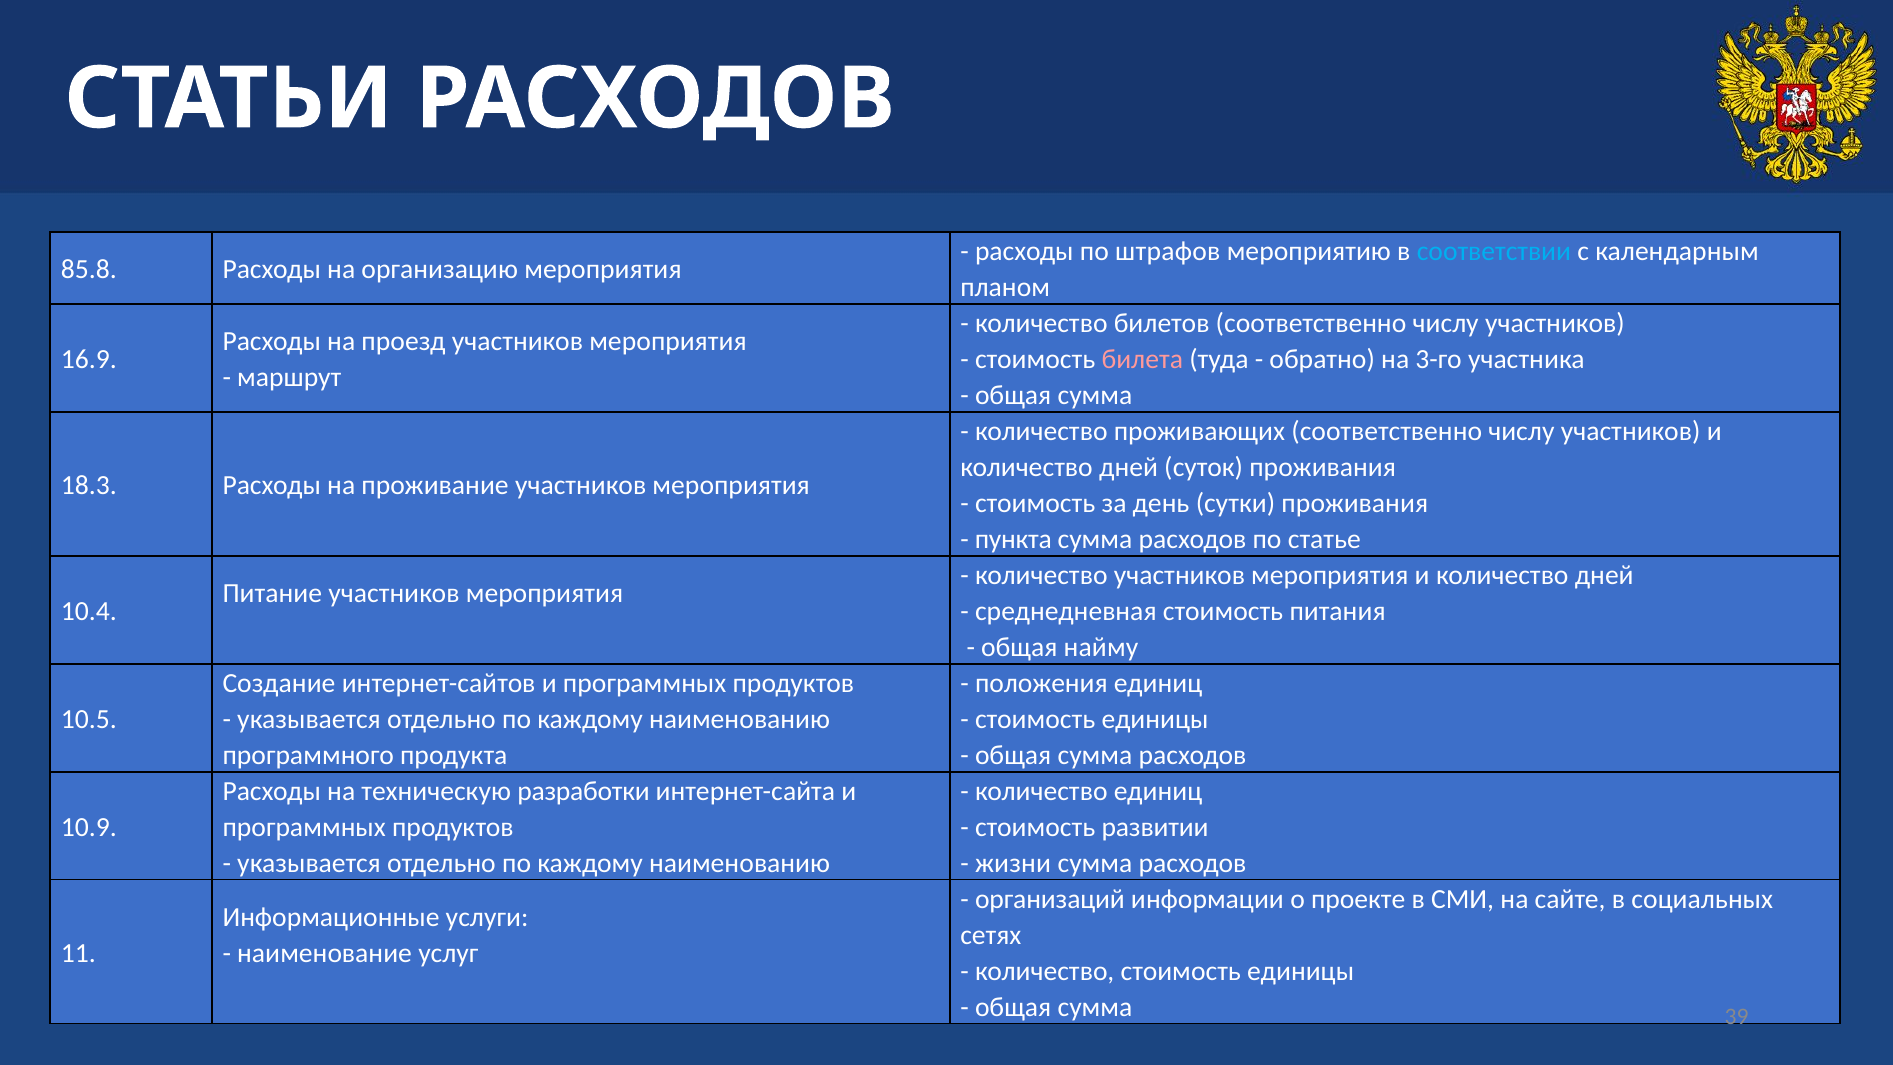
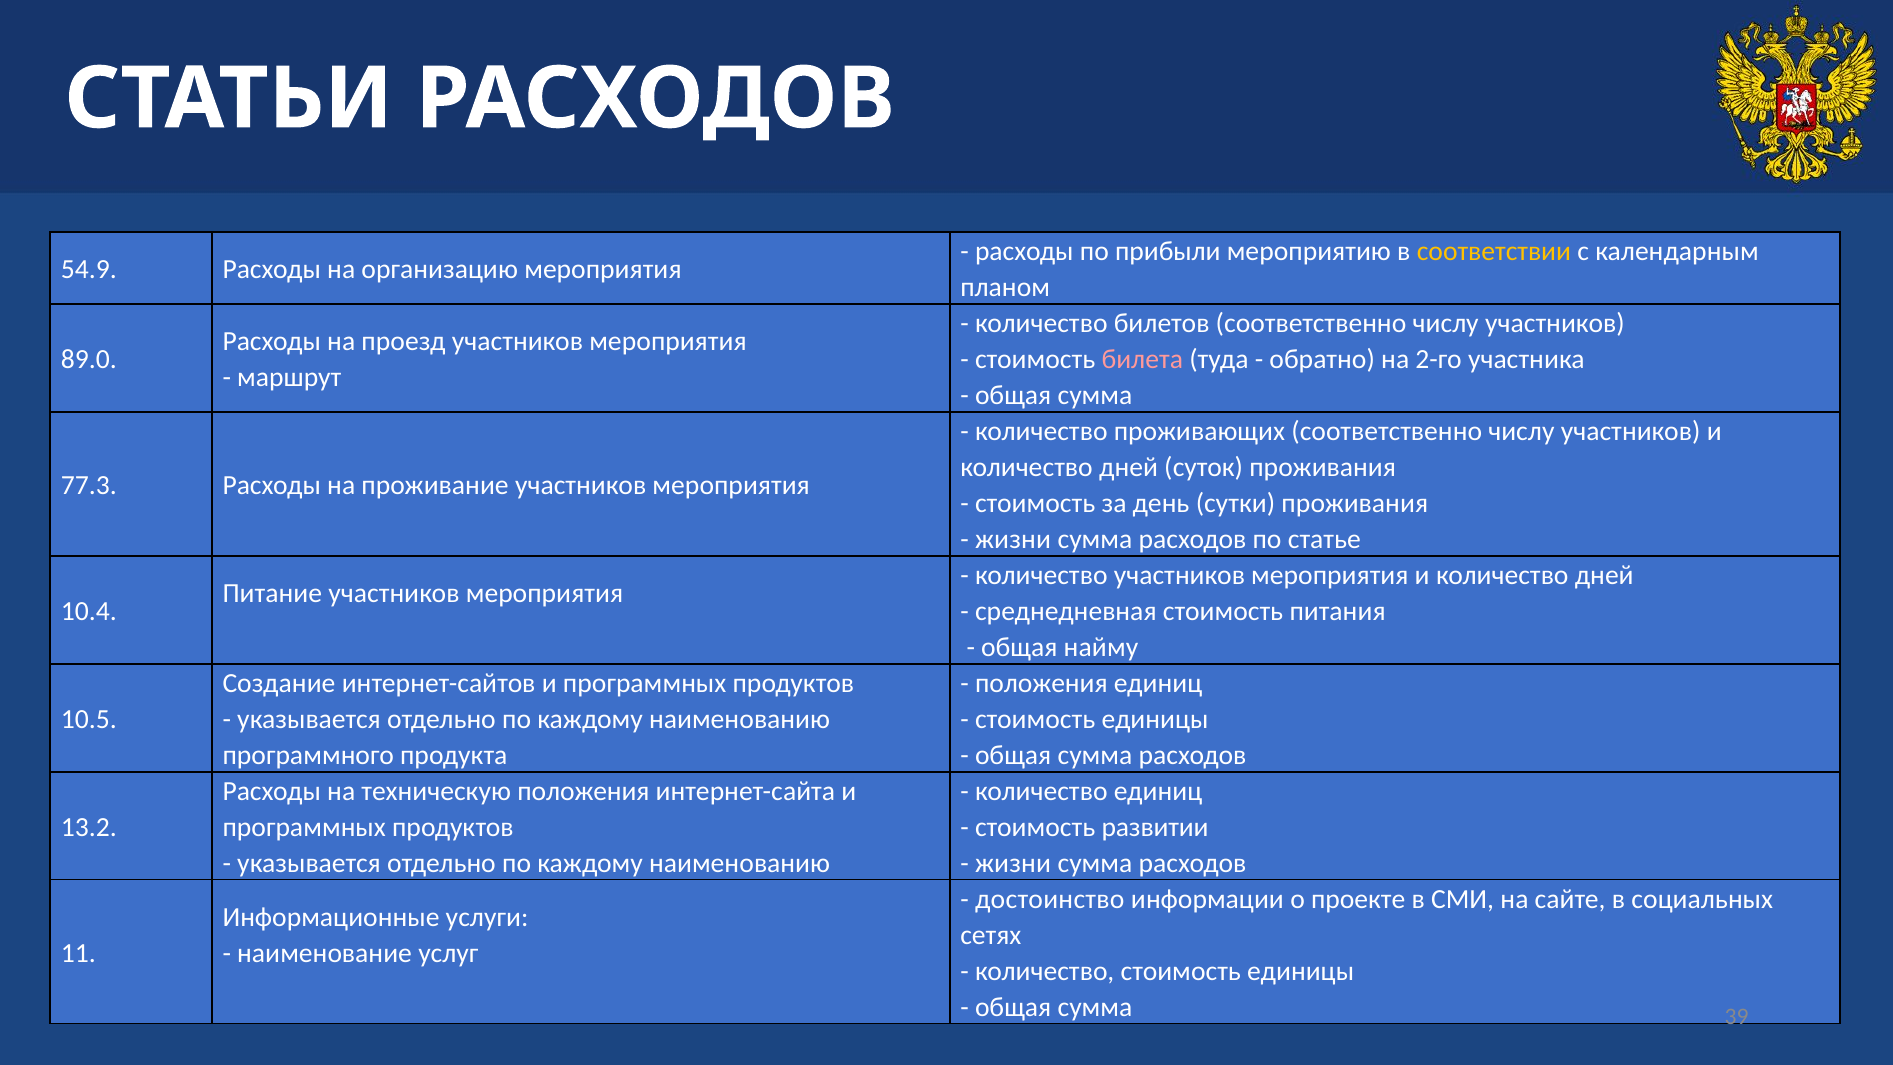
штрафов: штрафов -> прибыли
соответствии colour: light blue -> yellow
85.8: 85.8 -> 54.9
16.9: 16.9 -> 89.0
3-го: 3-го -> 2-го
18.3: 18.3 -> 77.3
пункта at (1013, 539): пункта -> жизни
техническую разработки: разработки -> положения
10.9: 10.9 -> 13.2
организаций: организаций -> достоинство
